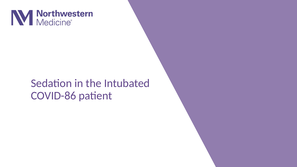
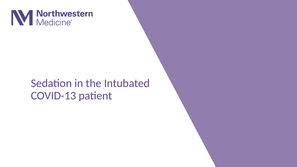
COVID-86: COVID-86 -> COVID-13
